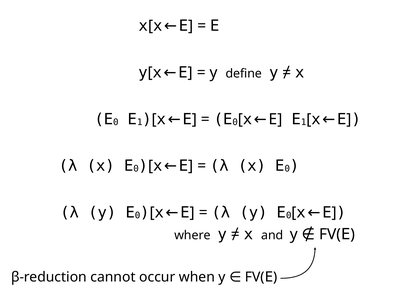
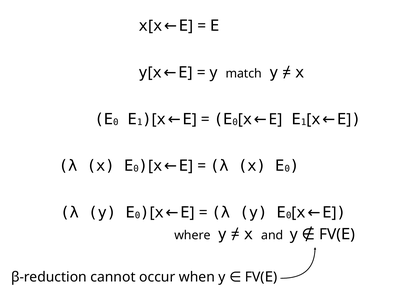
define: define -> match
